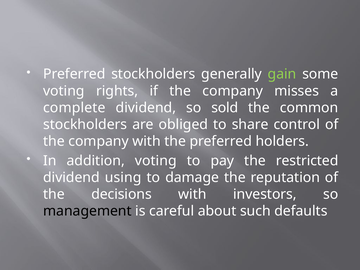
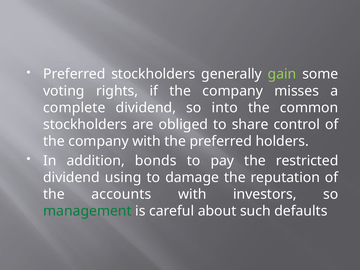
sold: sold -> into
addition voting: voting -> bonds
decisions: decisions -> accounts
management colour: black -> green
